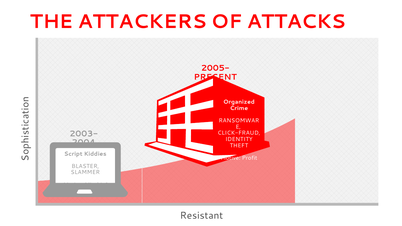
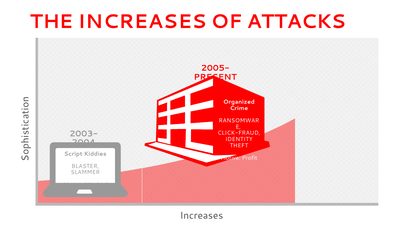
THE ATTACKERS: ATTACKERS -> INCREASES
Resistant at (201, 216): Resistant -> Increases
